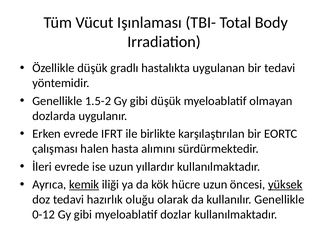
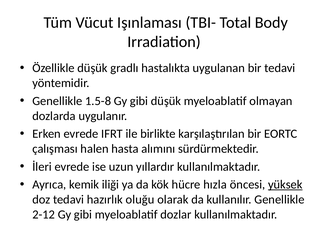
1.5-2: 1.5-2 -> 1.5-8
kemik underline: present -> none
hücre uzun: uzun -> hızla
0-12: 0-12 -> 2-12
